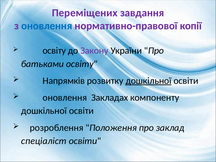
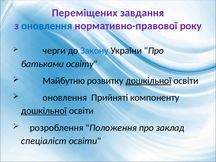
копії: копії -> року
освіту at (54, 51): освіту -> черги
Закону colour: purple -> blue
Напрямків: Напрямків -> Майбутню
Закладах: Закладах -> Прийняті
дошкільної at (44, 111) underline: none -> present
